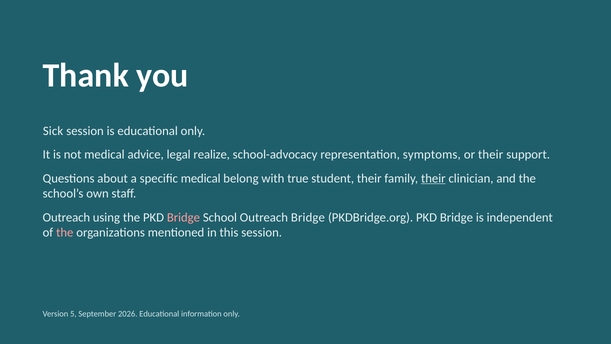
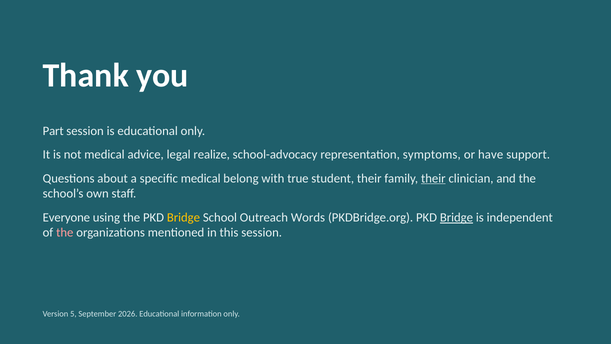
Sick: Sick -> Part
or their: their -> have
Outreach at (66, 217): Outreach -> Everyone
Bridge at (183, 217) colour: pink -> yellow
Outreach Bridge: Bridge -> Words
Bridge at (456, 217) underline: none -> present
